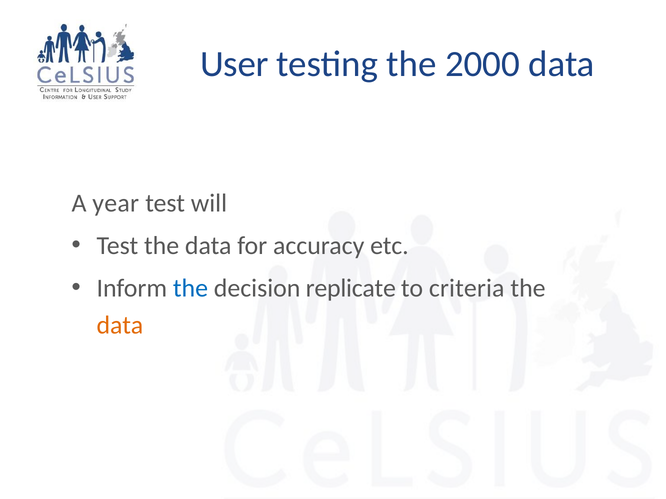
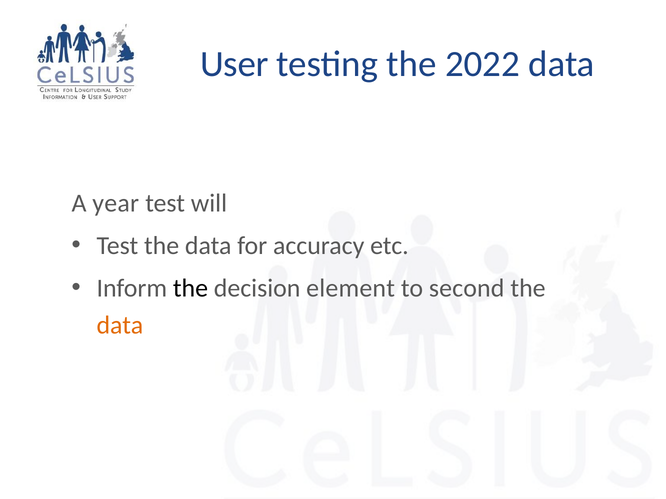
2000: 2000 -> 2022
the at (191, 288) colour: blue -> black
replicate: replicate -> element
criteria: criteria -> second
